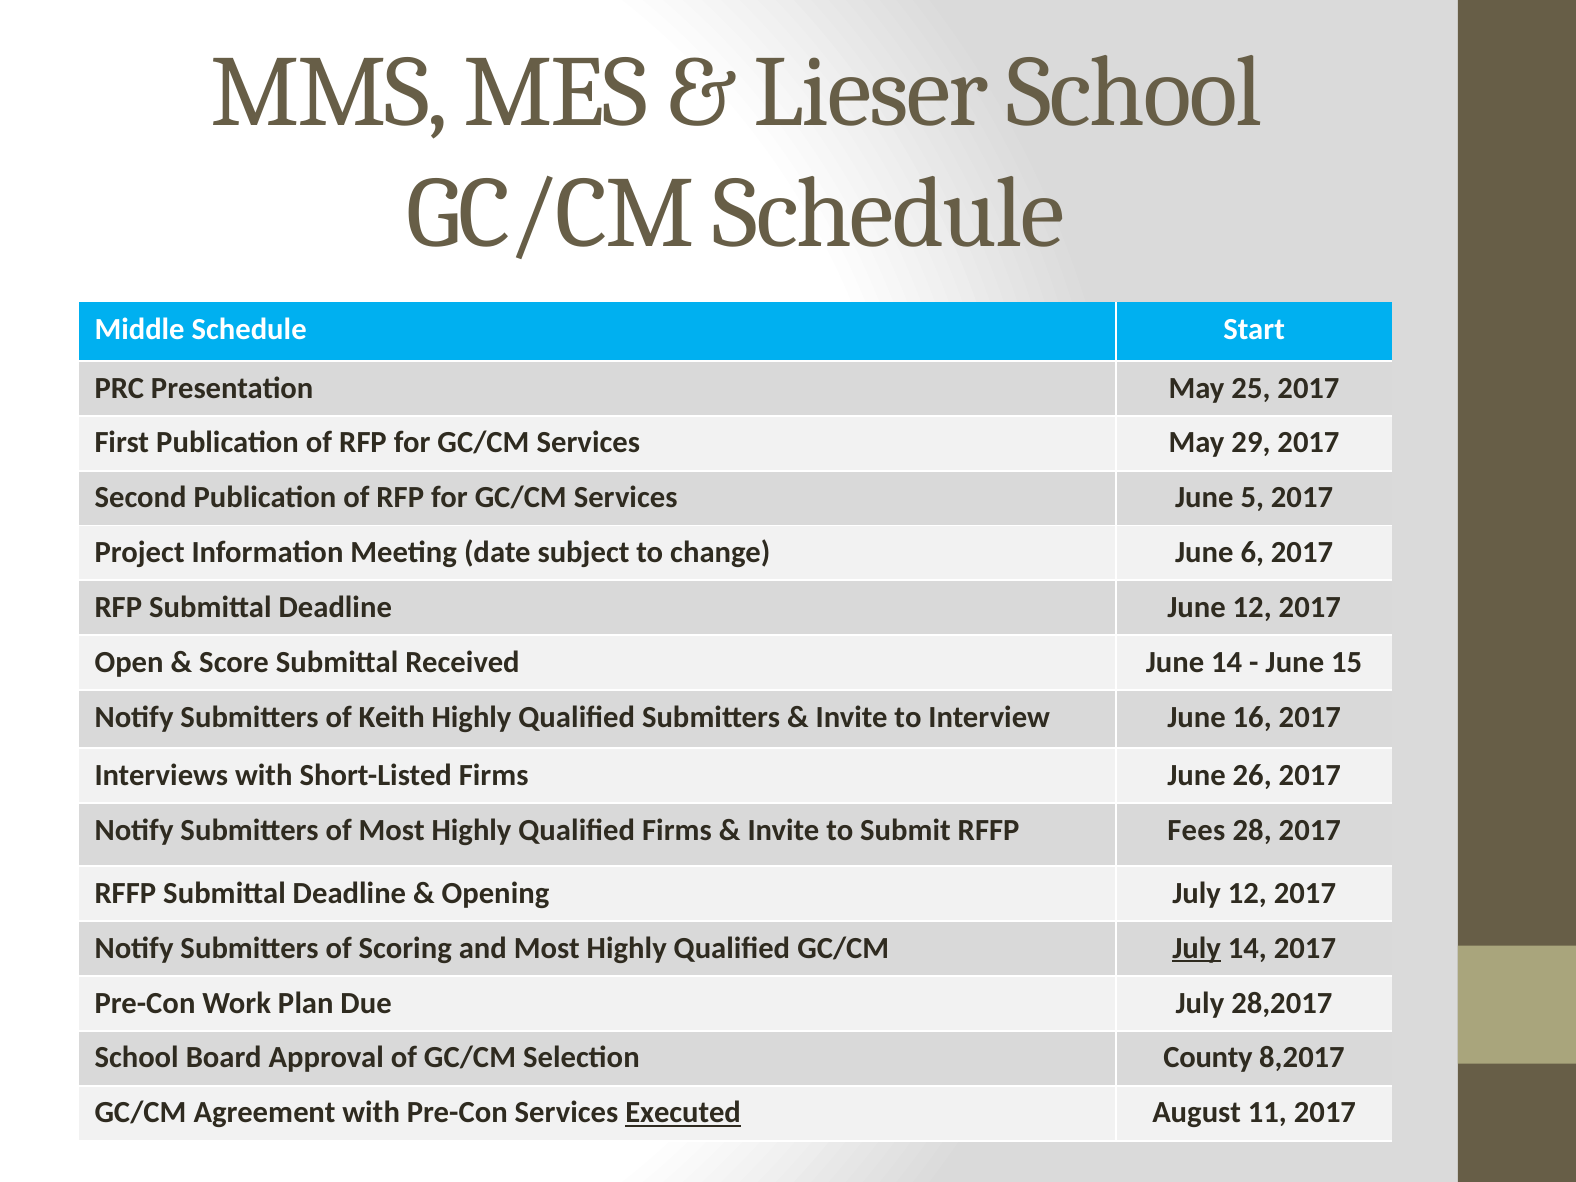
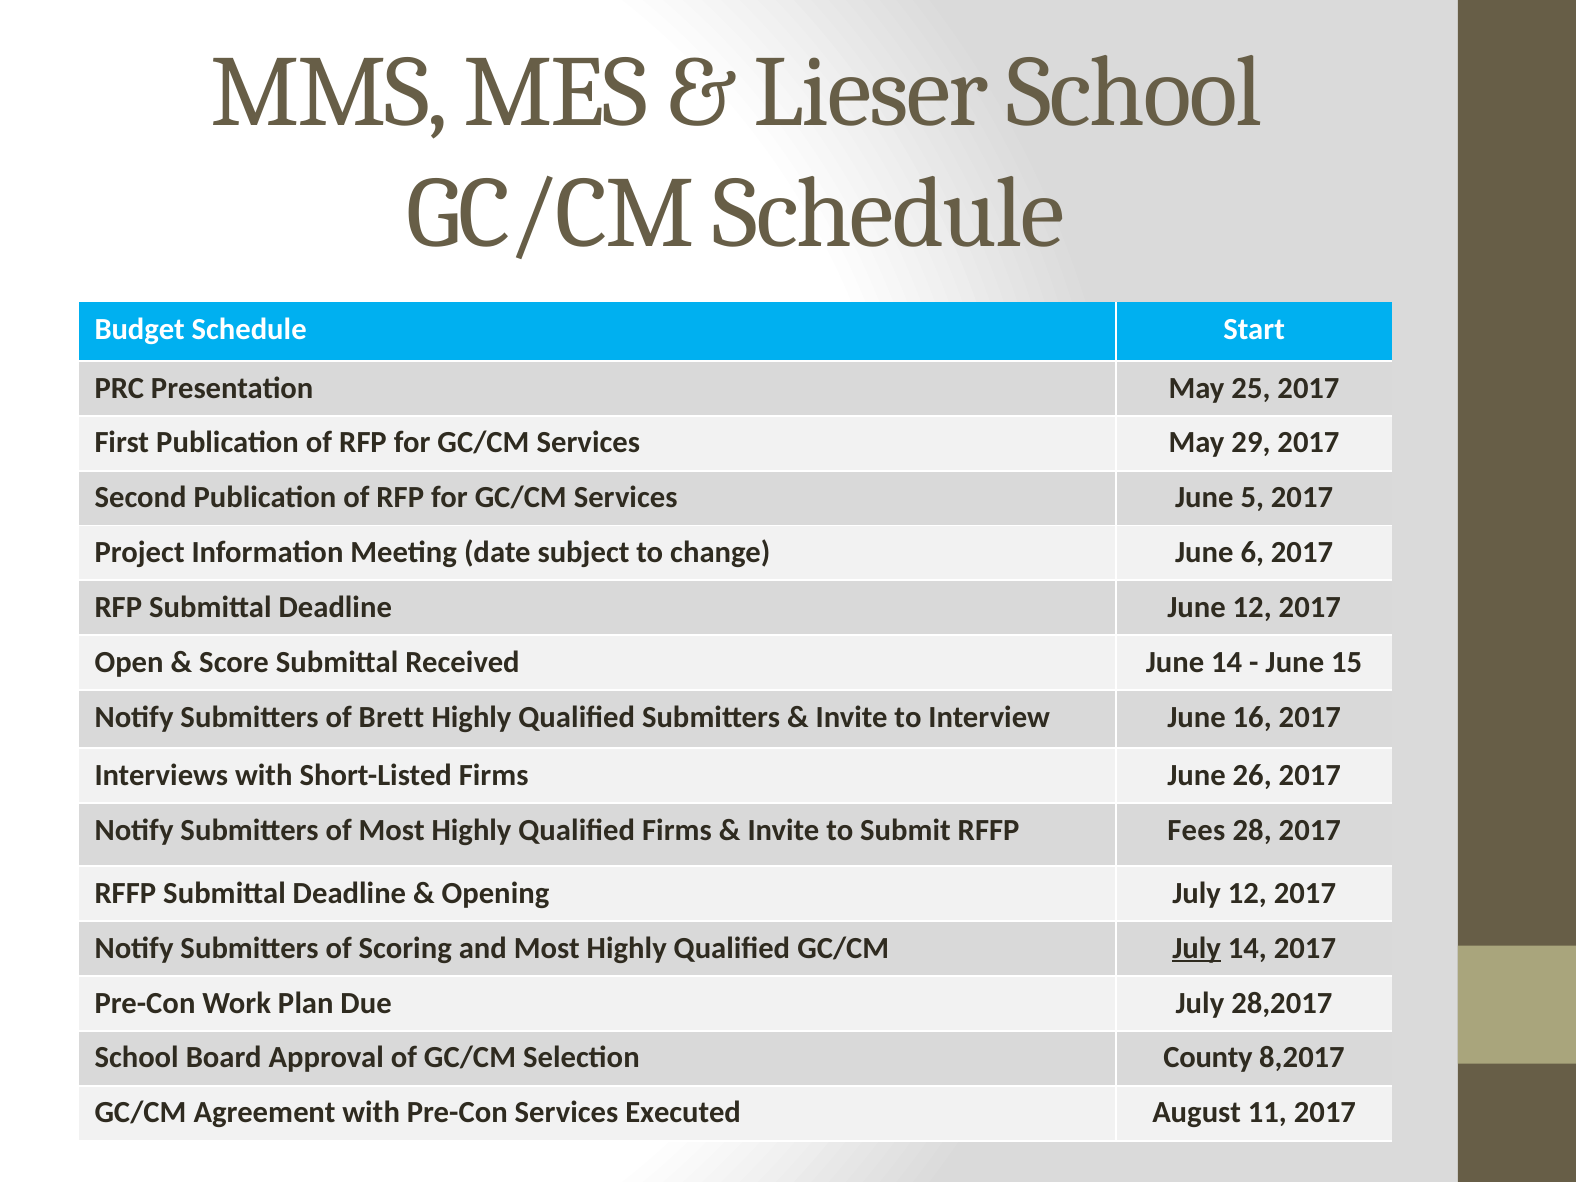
Middle: Middle -> Budget
Keith: Keith -> Brett
Executed underline: present -> none
